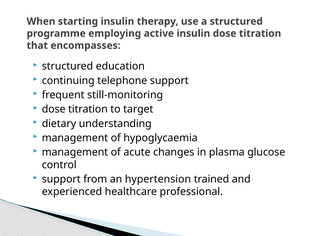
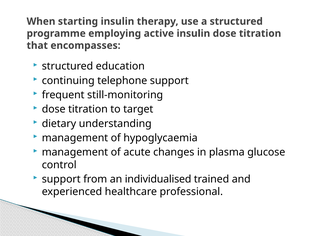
hypertension: hypertension -> individualised
